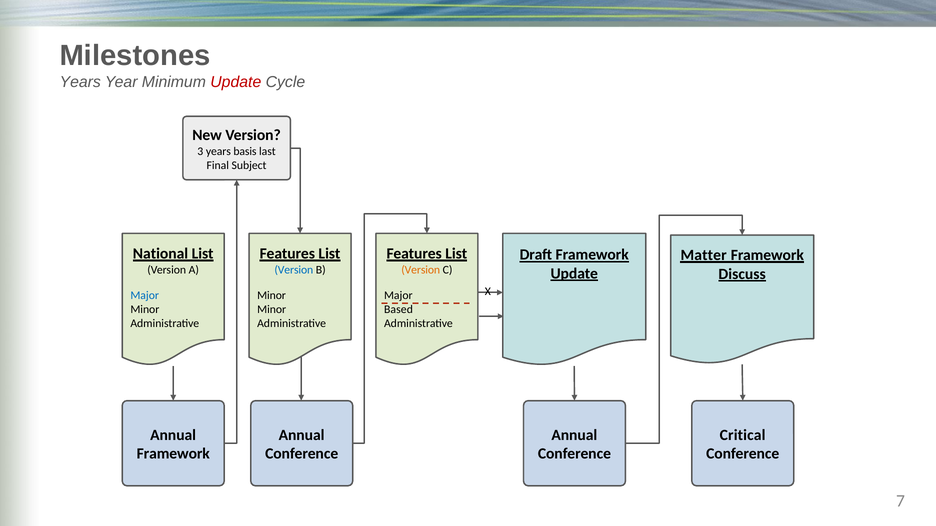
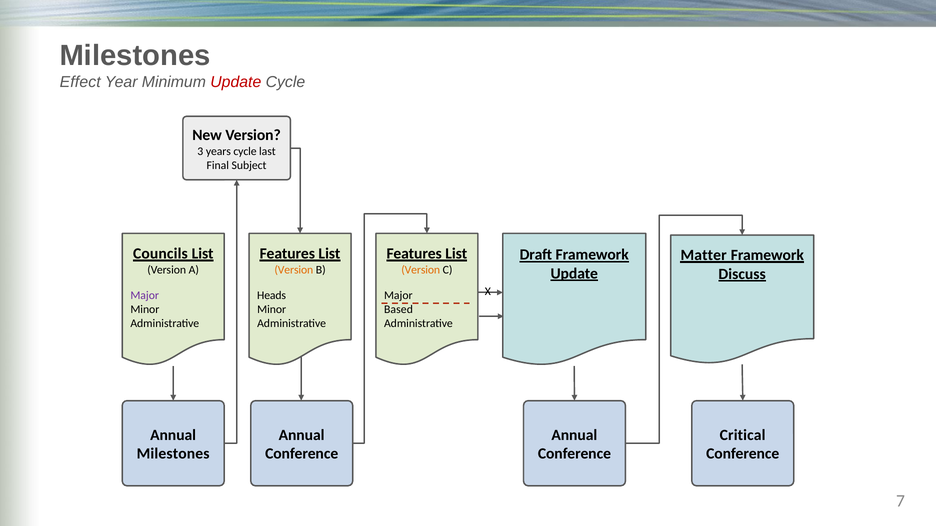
Years at (80, 82): Years -> Effect
years basis: basis -> cycle
National: National -> Councils
Version at (294, 270) colour: blue -> orange
Major at (145, 296) colour: blue -> purple
Minor at (272, 296): Minor -> Heads
Framework at (173, 454): Framework -> Milestones
